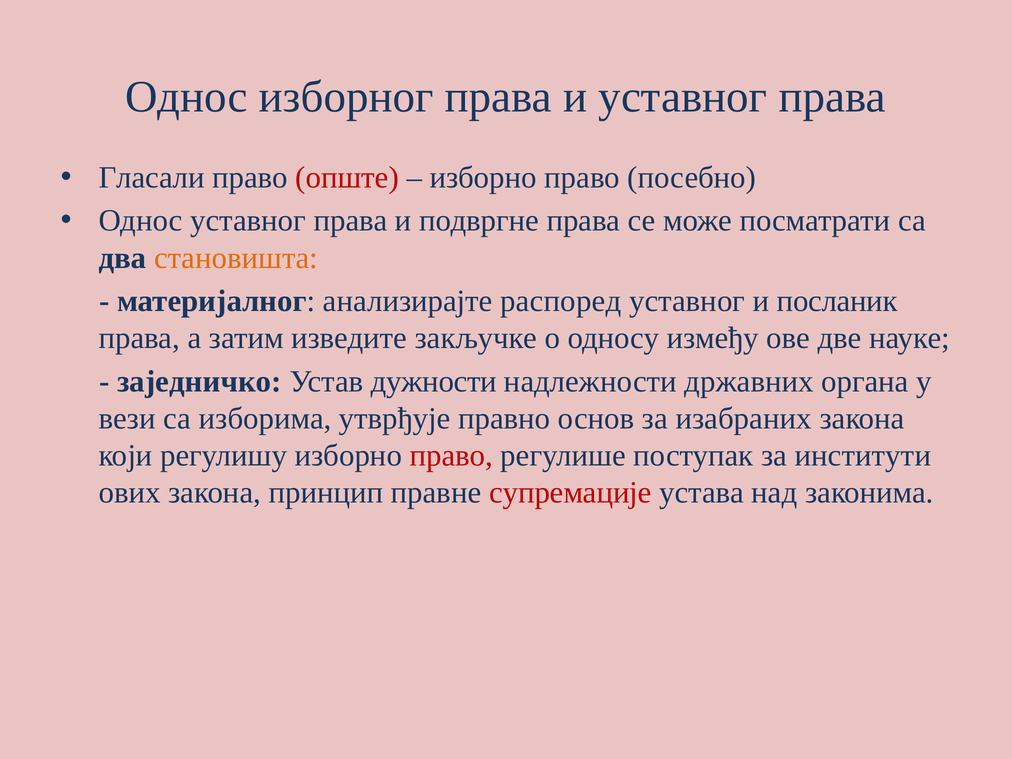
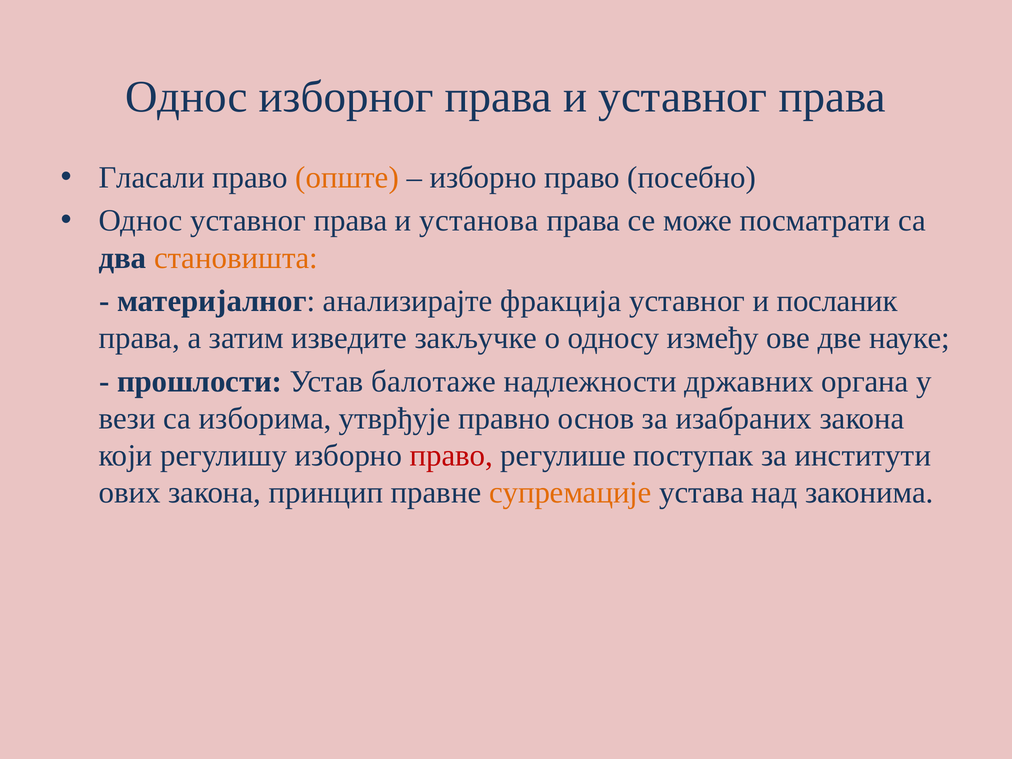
опште colour: red -> orange
подвргне: подвргне -> установа
распоред: распоред -> фракција
заједничко: заједничко -> прошлости
дужности: дужности -> балотаже
супремације colour: red -> orange
